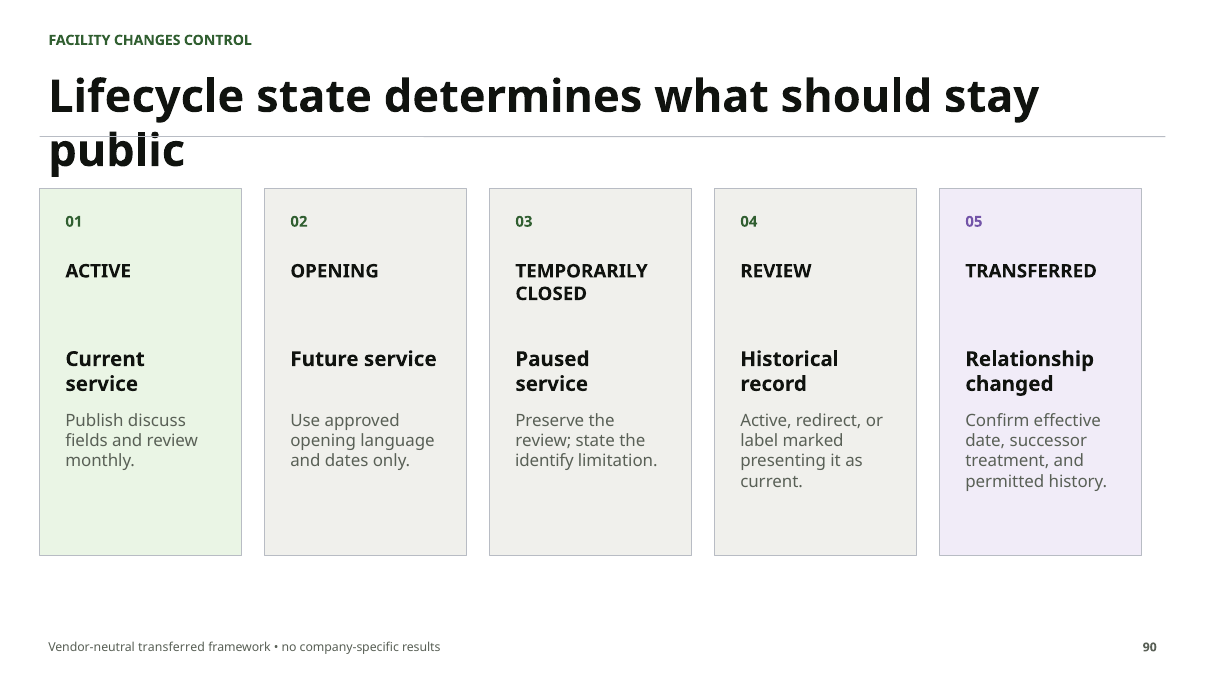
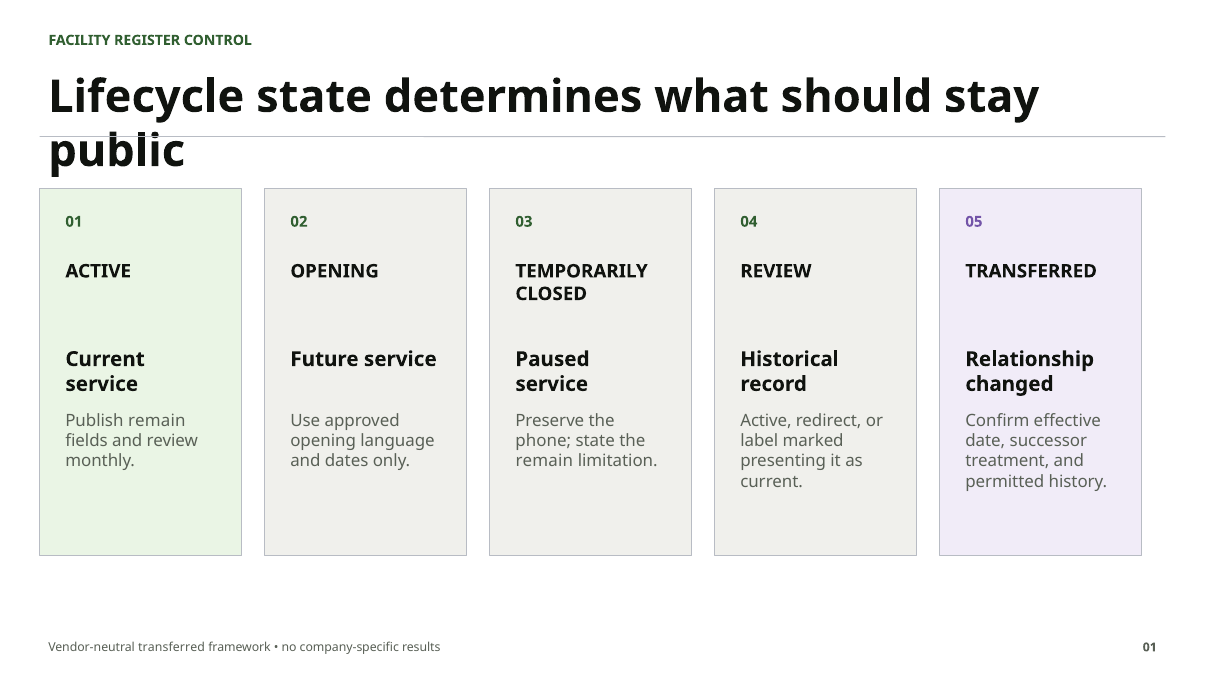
CHANGES: CHANGES -> REGISTER
Publish discuss: discuss -> remain
review at (543, 441): review -> phone
identify at (544, 461): identify -> remain
results 90: 90 -> 01
